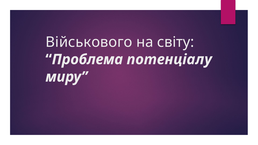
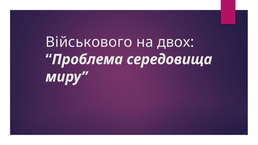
світу: світу -> двох
потенціалу: потенціалу -> середовища
